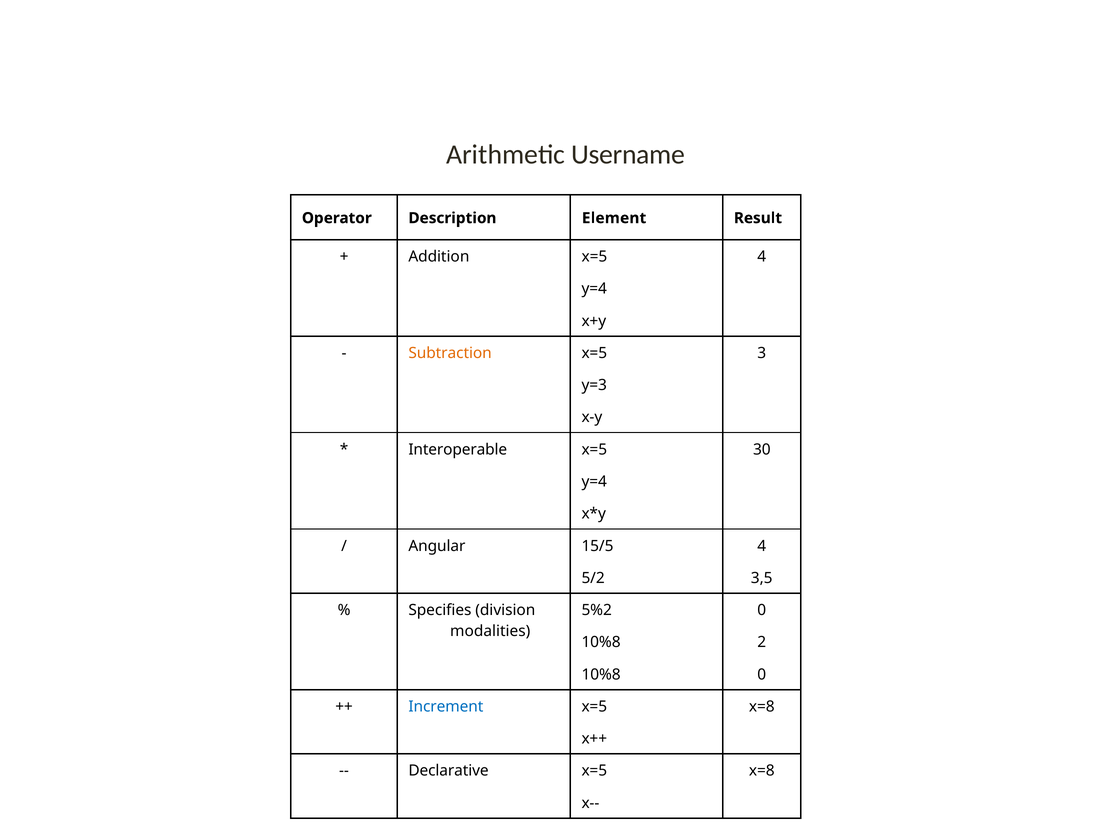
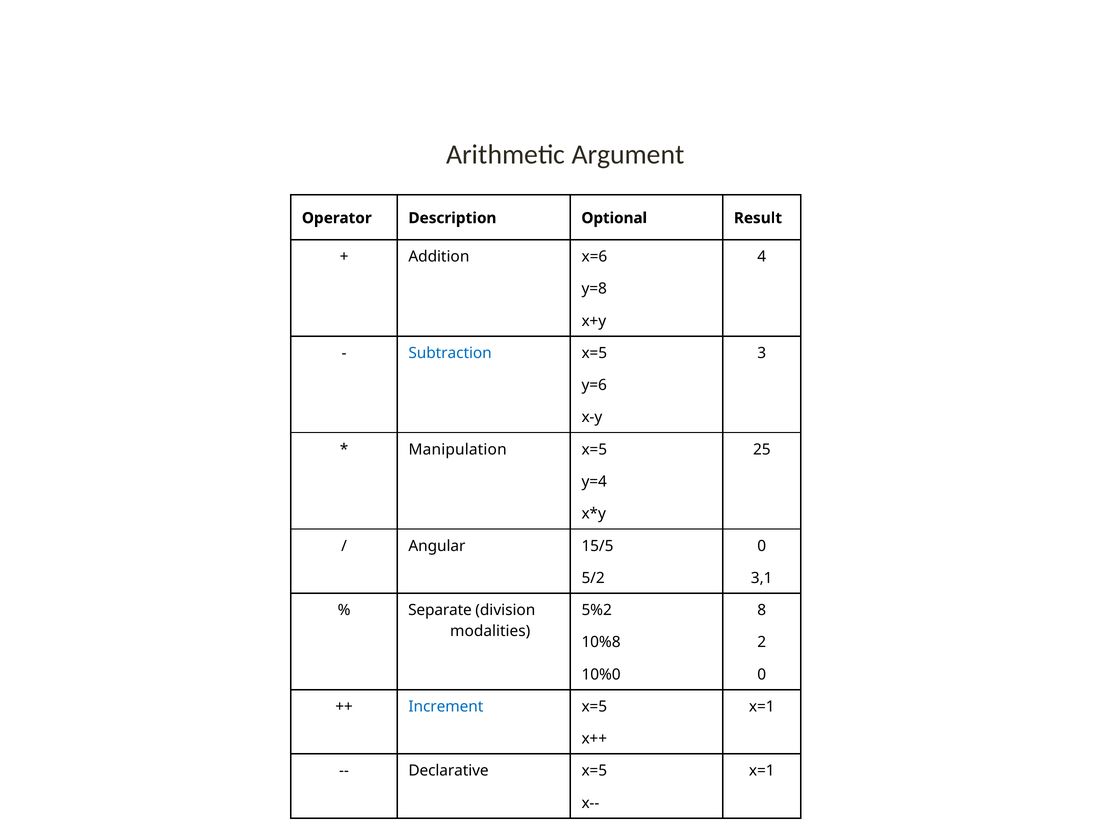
Username: Username -> Argument
Element: Element -> Optional
Addition x=5: x=5 -> x=6
y=4 at (594, 289): y=4 -> y=8
Subtraction colour: orange -> blue
y=3: y=3 -> y=6
Interoperable: Interoperable -> Manipulation
30: 30 -> 25
15/5 4: 4 -> 0
3,5: 3,5 -> 3,1
Specifies: Specifies -> Separate
5%2 0: 0 -> 8
10%8 at (601, 674): 10%8 -> 10%0
x=8 at (762, 707): x=8 -> x=1
x=8 at (762, 771): x=8 -> x=1
